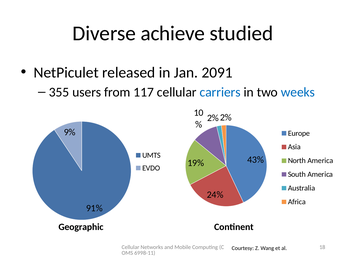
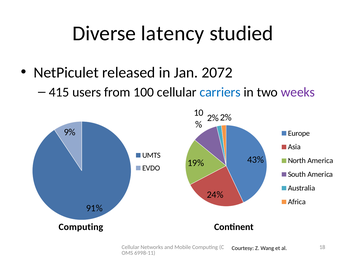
achieve: achieve -> latency
2091: 2091 -> 2072
355: 355 -> 415
117: 117 -> 100
weeks colour: blue -> purple
Geographic at (81, 227): Geographic -> Computing
